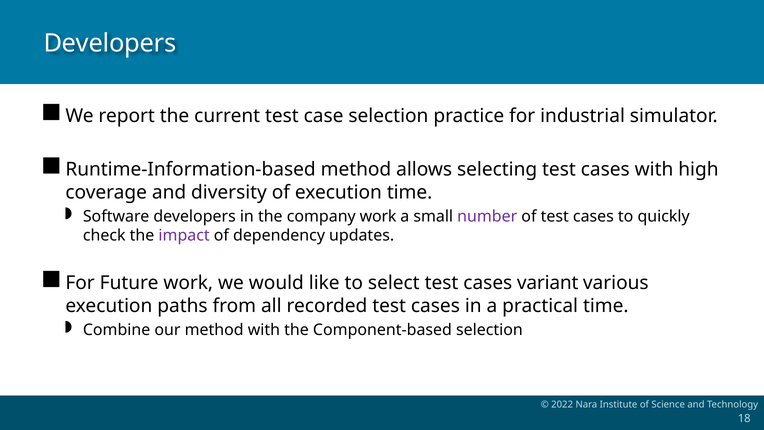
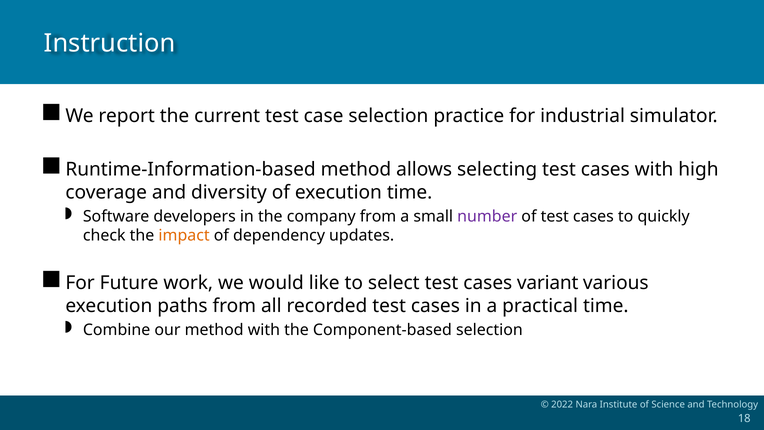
Developers at (110, 43): Developers -> Instruction
company work: work -> from
impact colour: purple -> orange
